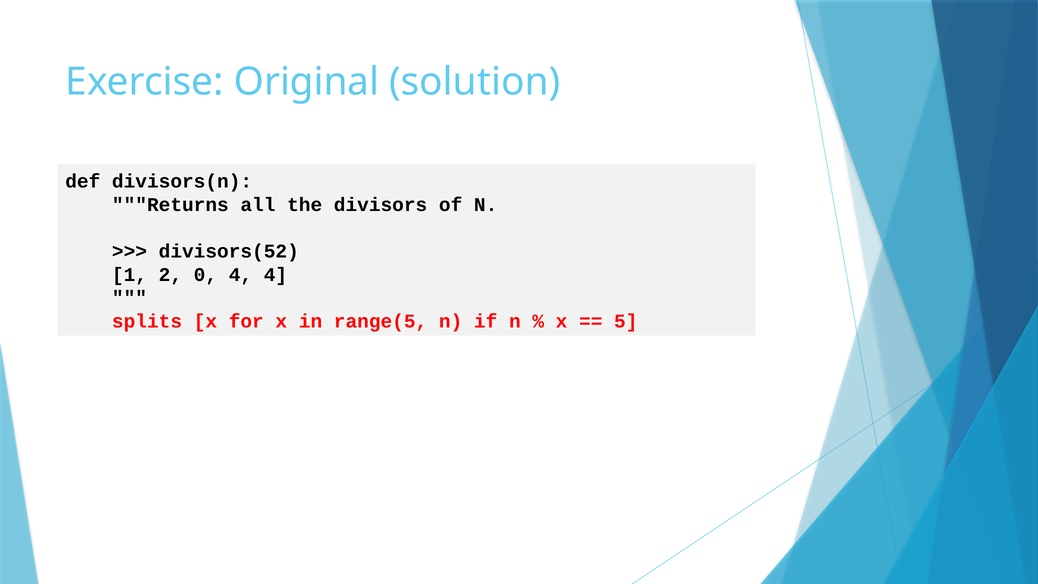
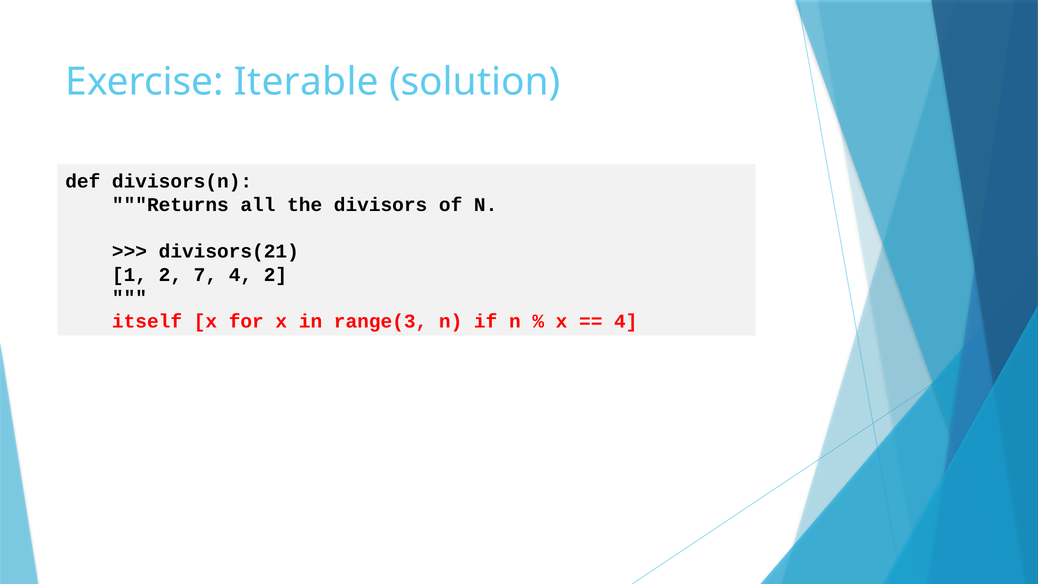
Original: Original -> Iterable
divisors(52: divisors(52 -> divisors(21
0: 0 -> 7
4 4: 4 -> 2
splits: splits -> itself
range(5: range(5 -> range(3
5 at (626, 321): 5 -> 4
